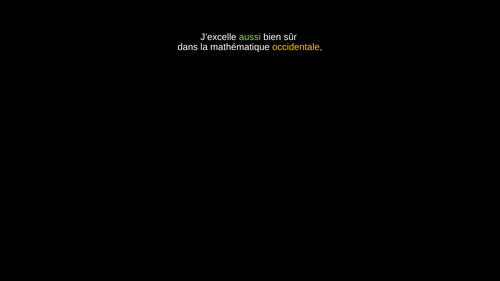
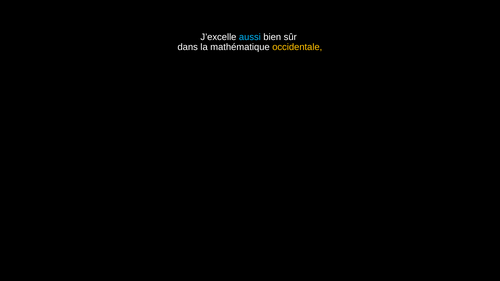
aussi colour: light green -> light blue
